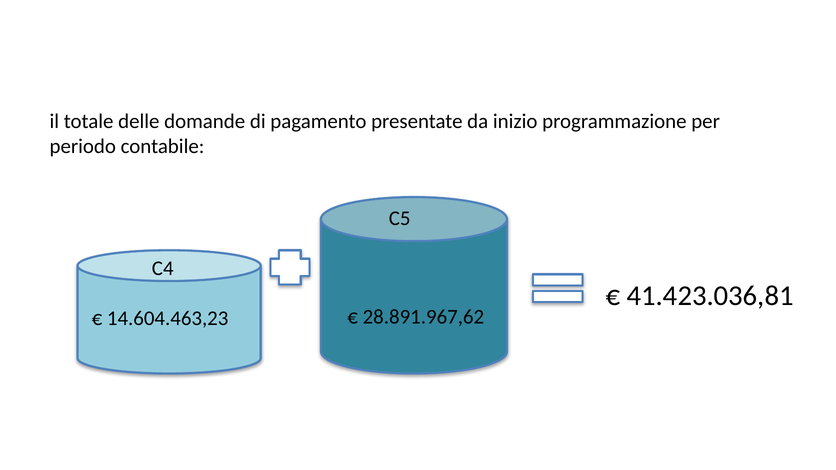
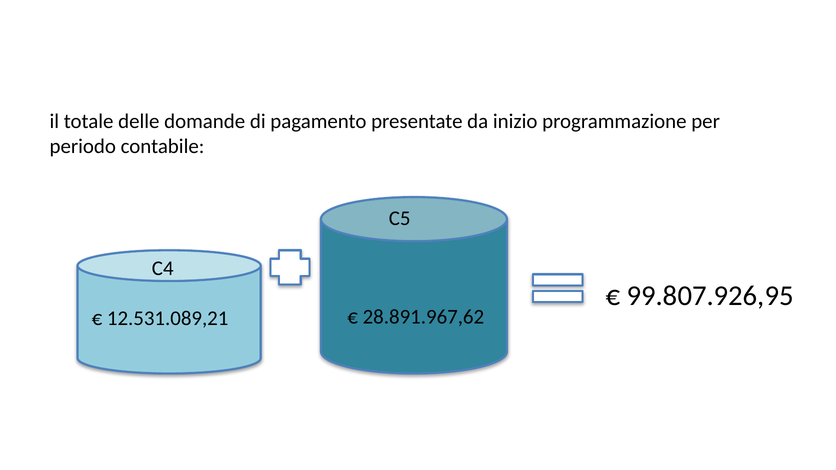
41.423.036,81: 41.423.036,81 -> 99.807.926,95
14.604.463,23: 14.604.463,23 -> 12.531.089,21
